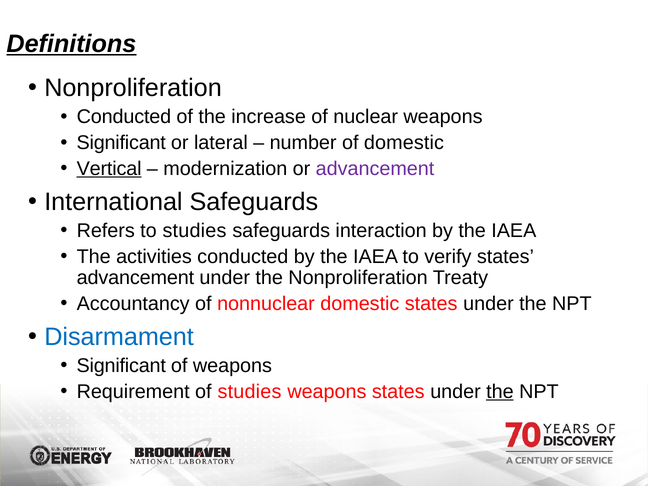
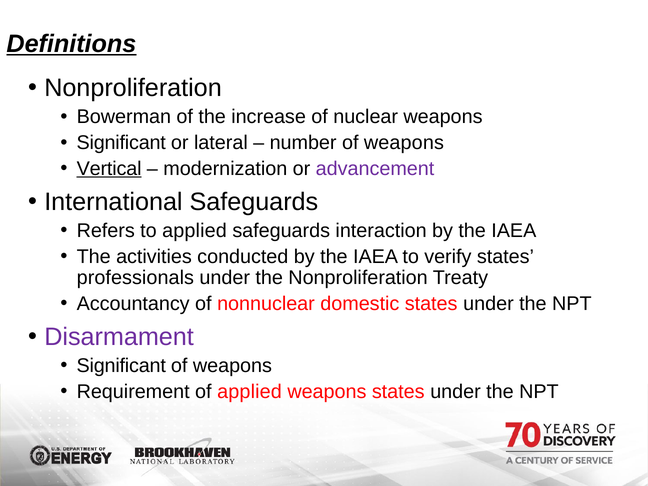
Conducted at (124, 117): Conducted -> Bowerman
number of domestic: domestic -> weapons
to studies: studies -> applied
advancement at (135, 278): advancement -> professionals
Disarmament colour: blue -> purple
of studies: studies -> applied
the at (500, 392) underline: present -> none
